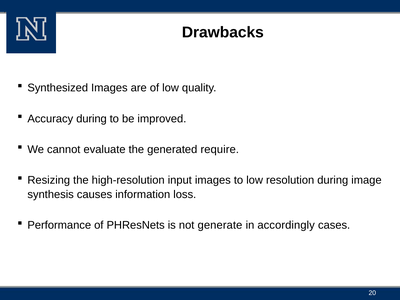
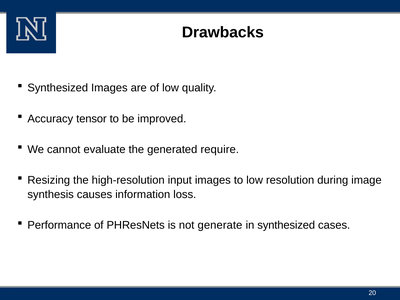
Accuracy during: during -> tensor
in accordingly: accordingly -> synthesized
